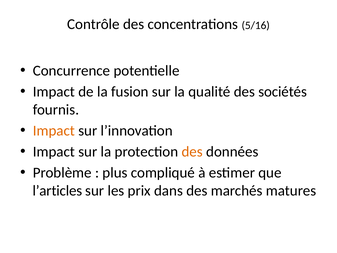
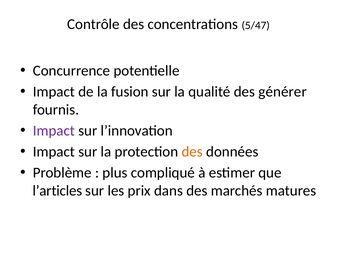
5/16: 5/16 -> 5/47
sociétés: sociétés -> générer
Impact at (54, 131) colour: orange -> purple
